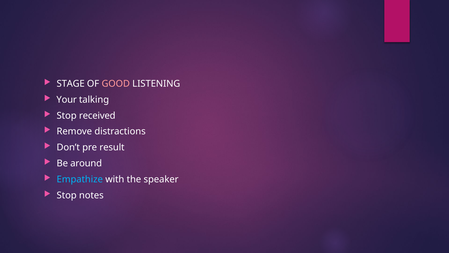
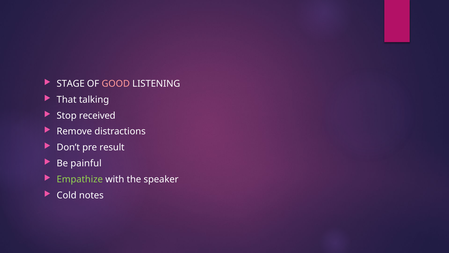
Your: Your -> That
around: around -> painful
Empathize colour: light blue -> light green
Stop at (67, 195): Stop -> Cold
